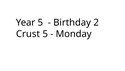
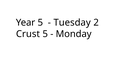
Birthday: Birthday -> Tuesday
